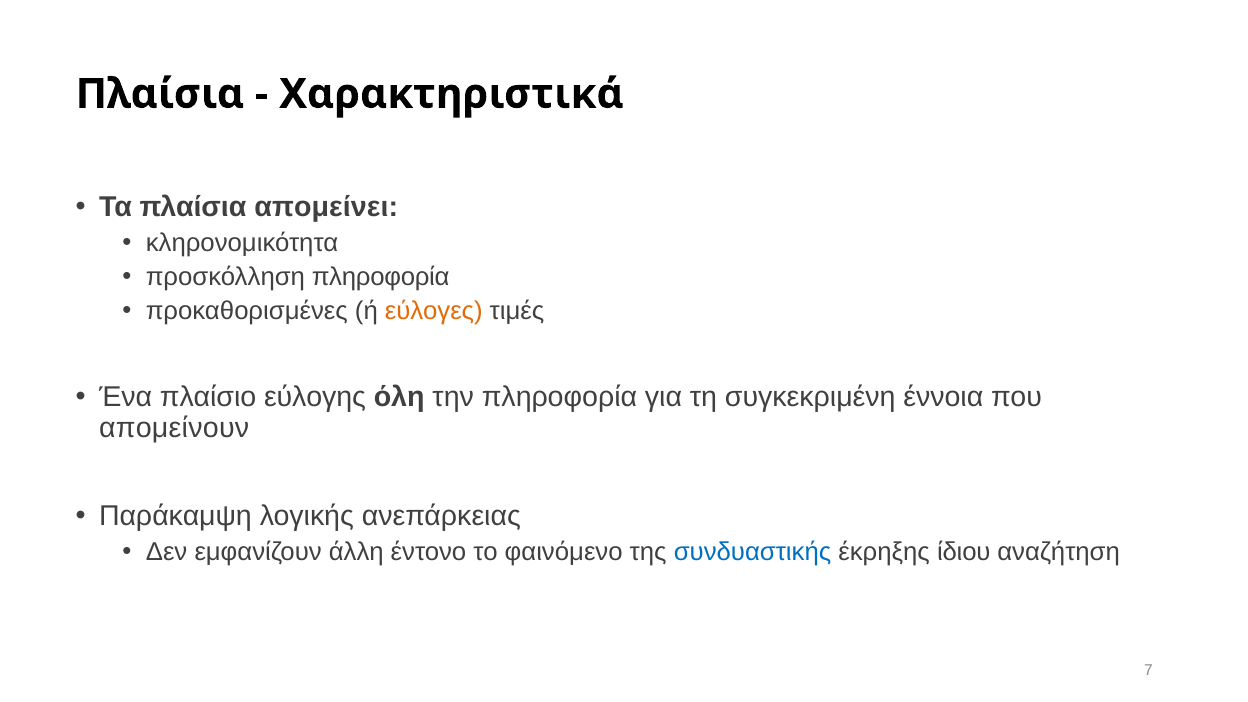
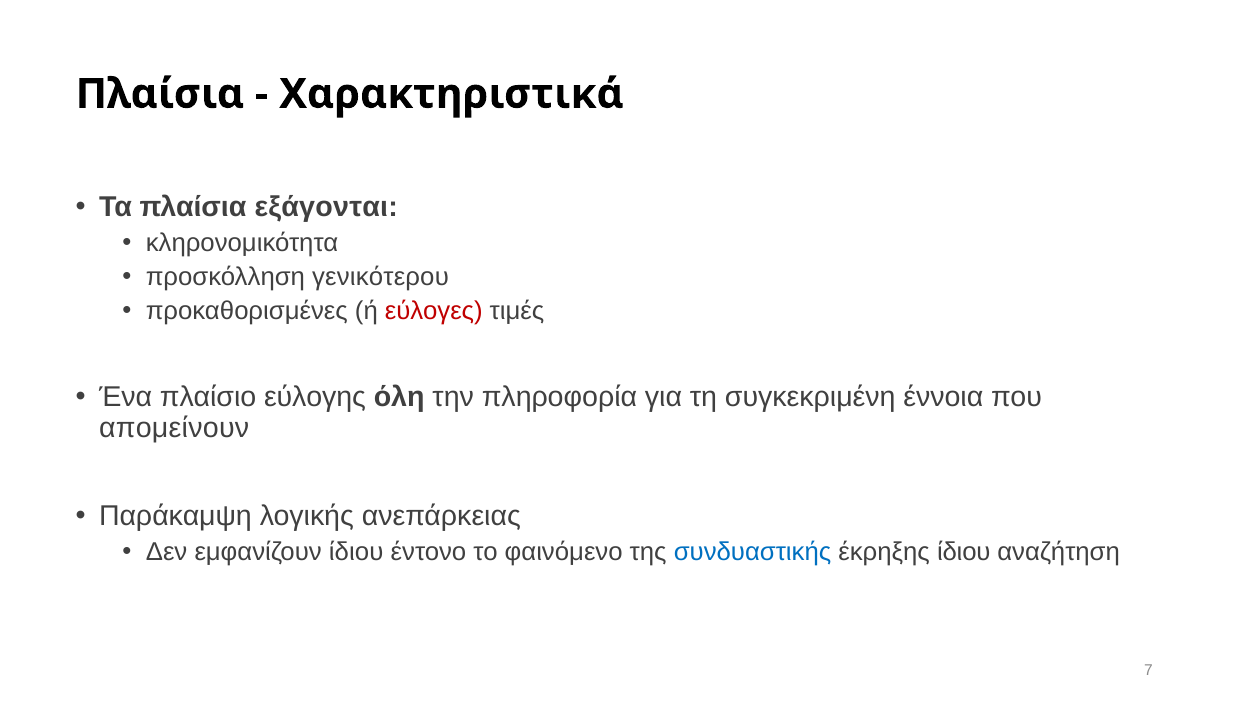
απομείνει: απομείνει -> εξάγονται
προσκόλληση πληροφορία: πληροφορία -> γενικότερου
εύλογες colour: orange -> red
εμφανίζουν άλλη: άλλη -> ίδιου
